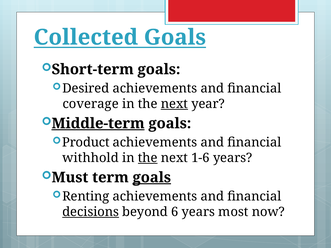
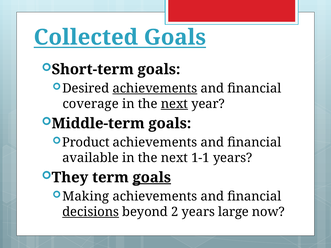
achievements at (155, 88) underline: none -> present
Middle-term underline: present -> none
withhold: withhold -> available
the at (148, 158) underline: present -> none
1-6: 1-6 -> 1-1
Must: Must -> They
Renting: Renting -> Making
6: 6 -> 2
most: most -> large
